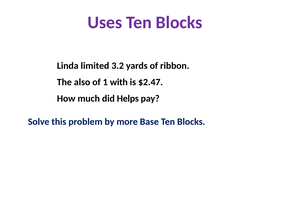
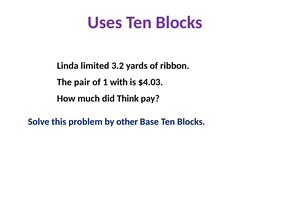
also: also -> pair
$2.47: $2.47 -> $4.03
Helps: Helps -> Think
more: more -> other
